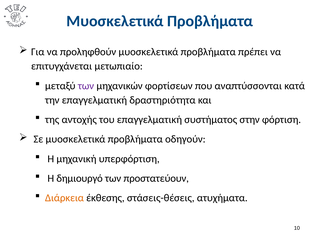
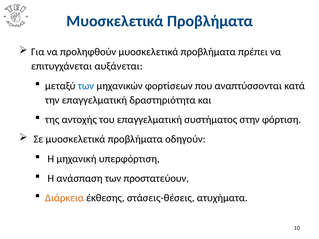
μετωπιαίο: μετωπιαίο -> αυξάνεται
των at (86, 86) colour: purple -> blue
δημιουργό: δημιουργό -> ανάσπαση
